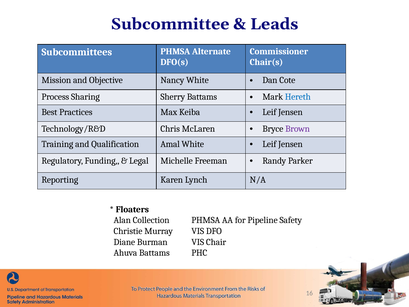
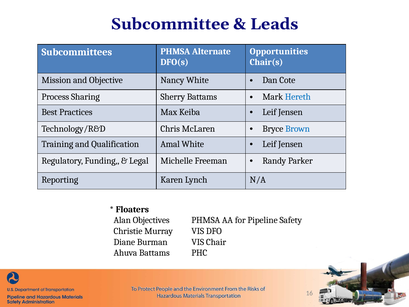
Commissioner: Commissioner -> Opportunities
Brown colour: purple -> blue
Collection: Collection -> Objectives
